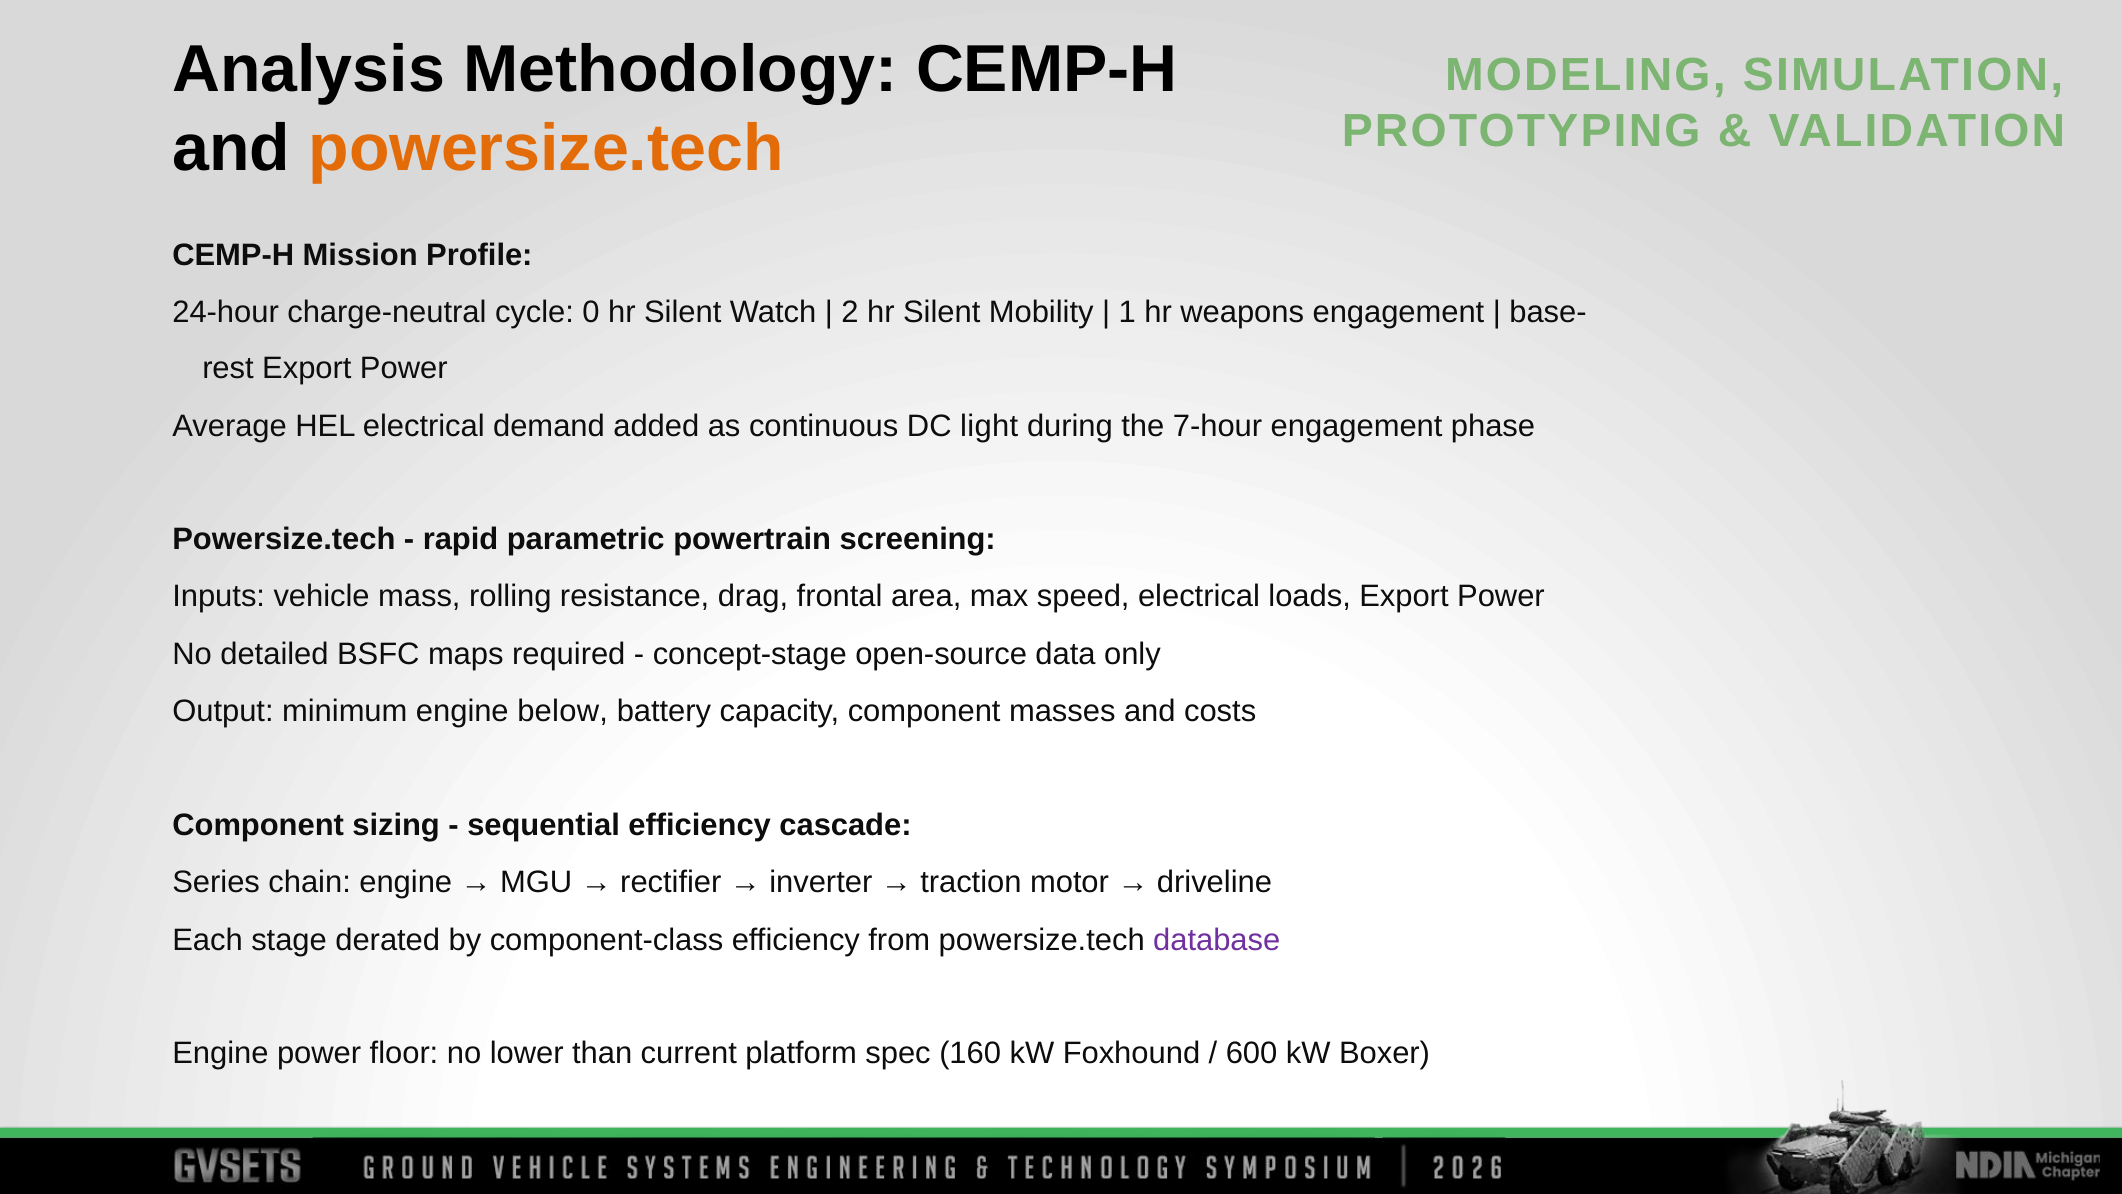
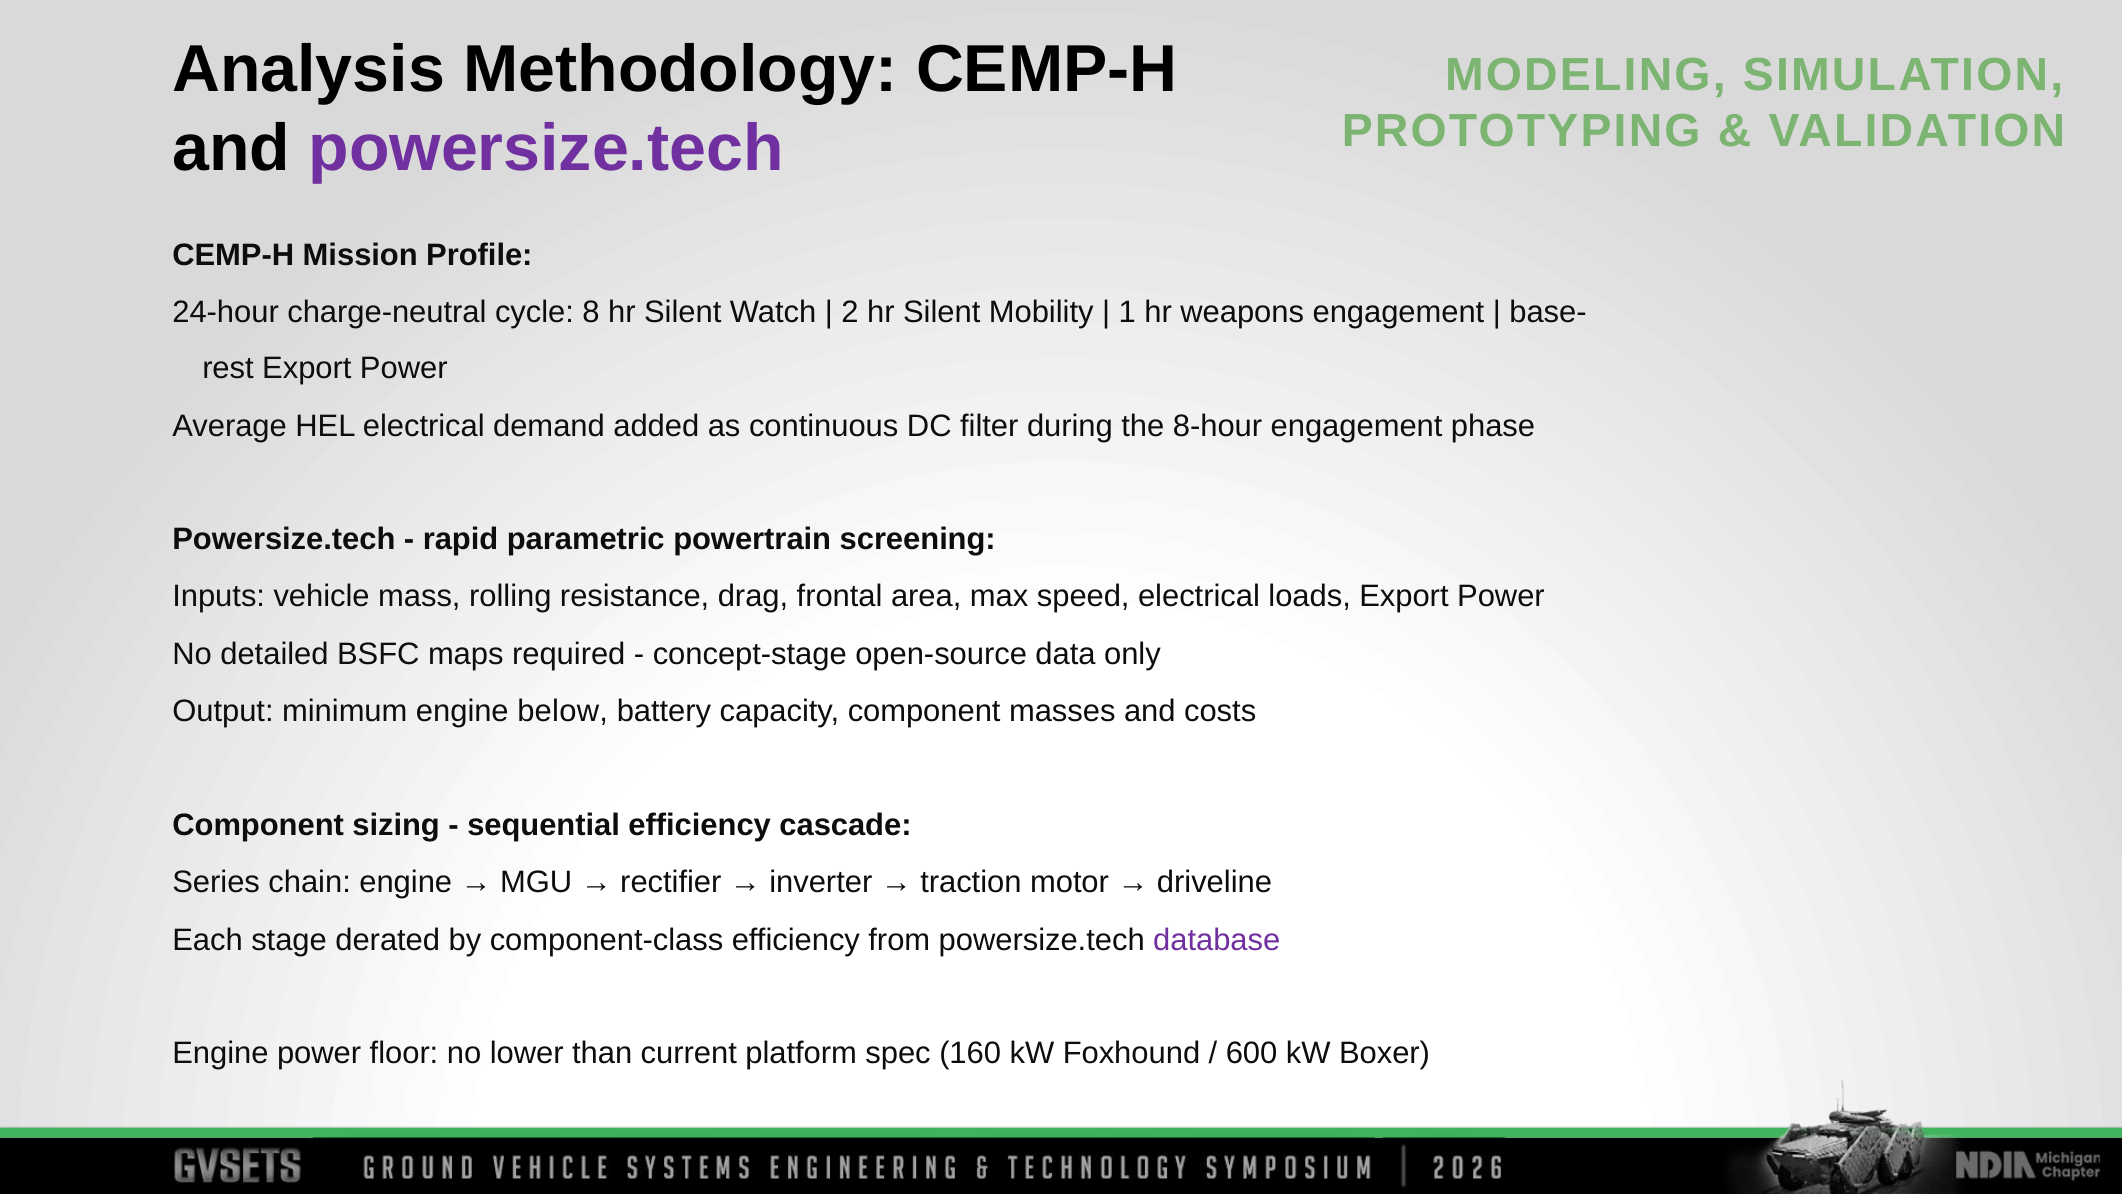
powersize.tech at (546, 149) colour: orange -> purple
0: 0 -> 8
light: light -> filter
7-hour: 7-hour -> 8-hour
